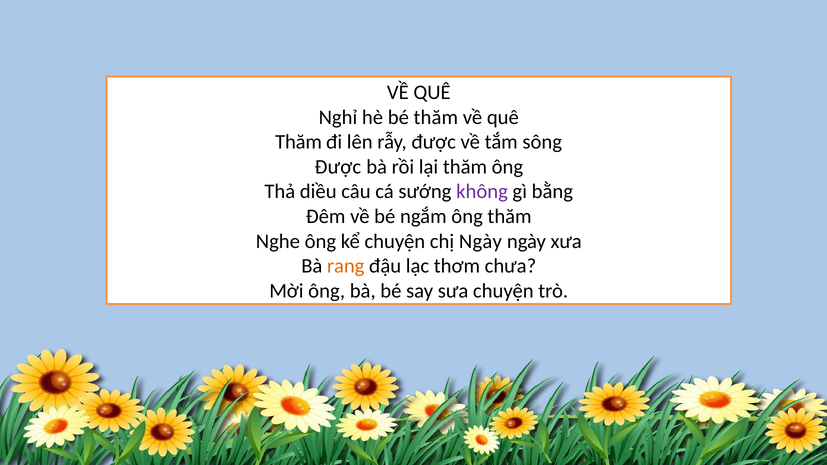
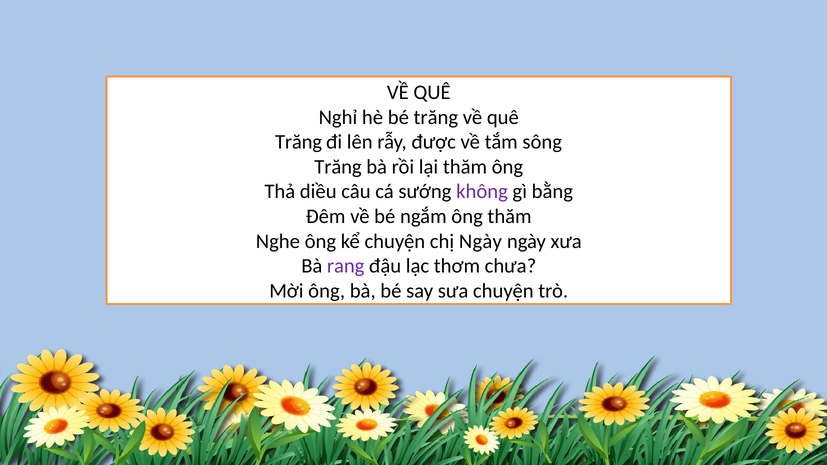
bé thăm: thăm -> trăng
Thăm at (299, 142): Thăm -> Trăng
Được at (338, 167): Được -> Trăng
rang colour: orange -> purple
